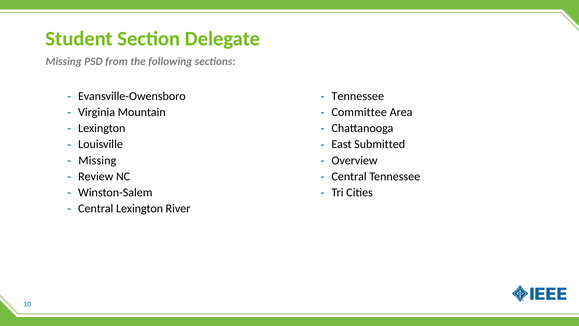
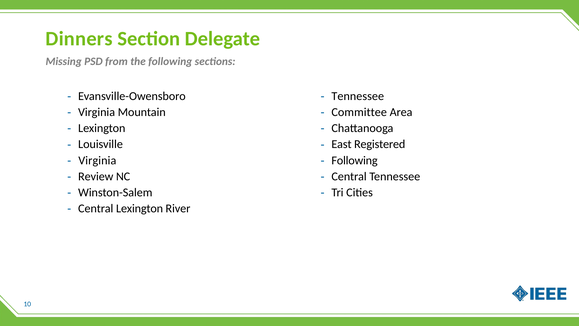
Student: Student -> Dinners
Submitted: Submitted -> Registered
Missing at (97, 160): Missing -> Virginia
Overview at (355, 160): Overview -> Following
